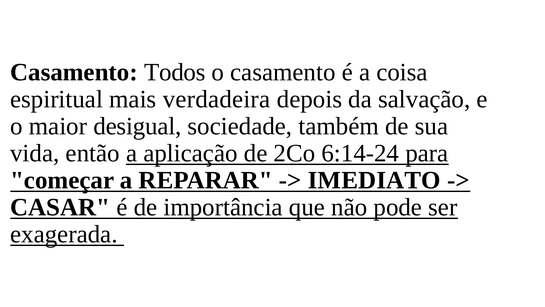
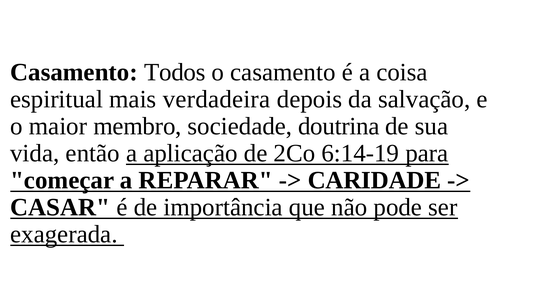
desigual: desigual -> membro
também: também -> doutrina
6:14-24: 6:14-24 -> 6:14-19
IMEDIATO: IMEDIATO -> CARIDADE
